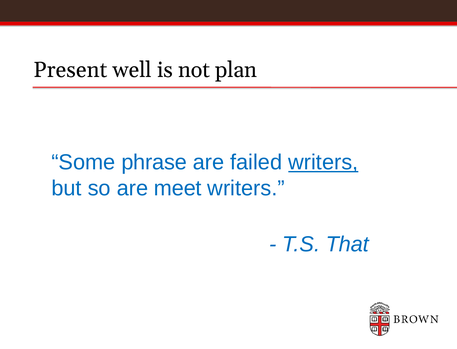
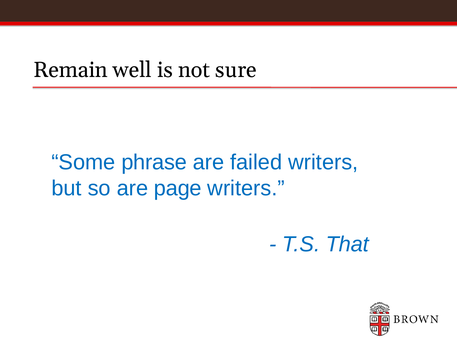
Present: Present -> Remain
plan: plan -> sure
writers at (323, 162) underline: present -> none
meet: meet -> page
